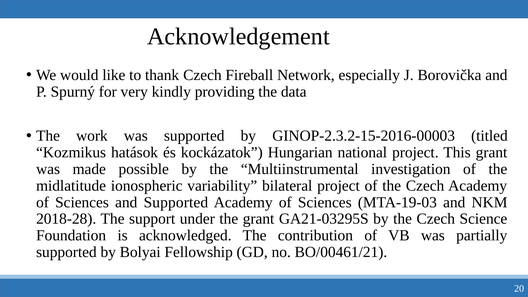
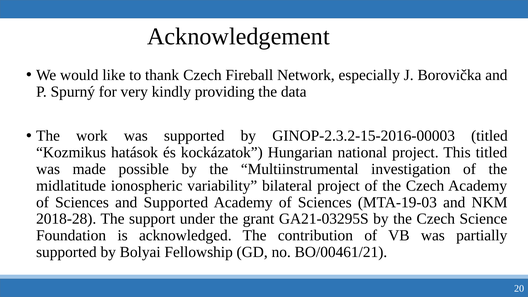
This grant: grant -> titled
